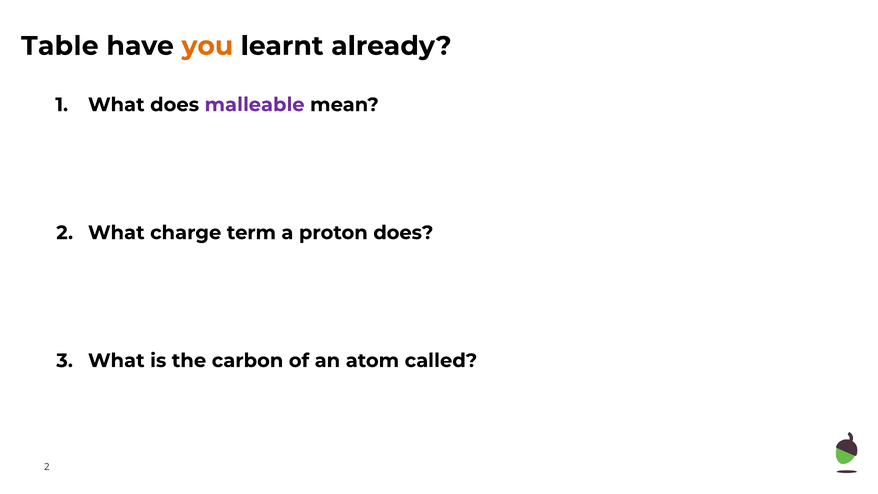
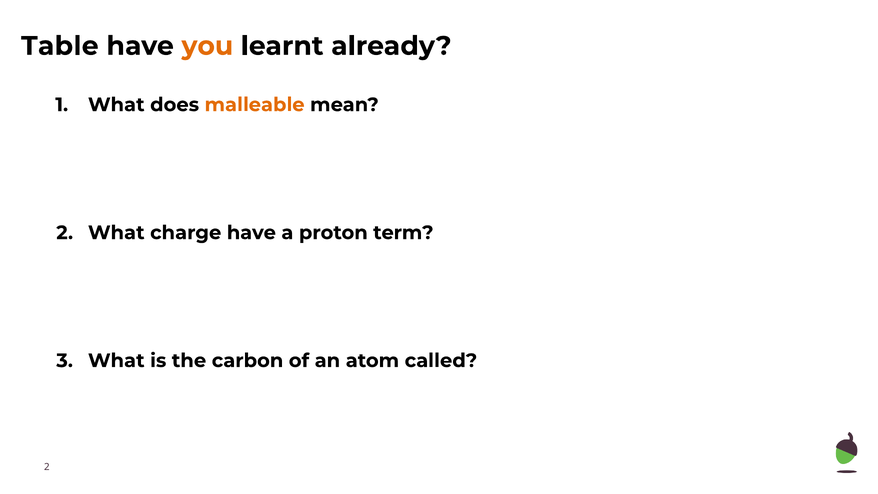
malleable colour: purple -> orange
charge term: term -> have
proton does: does -> term
